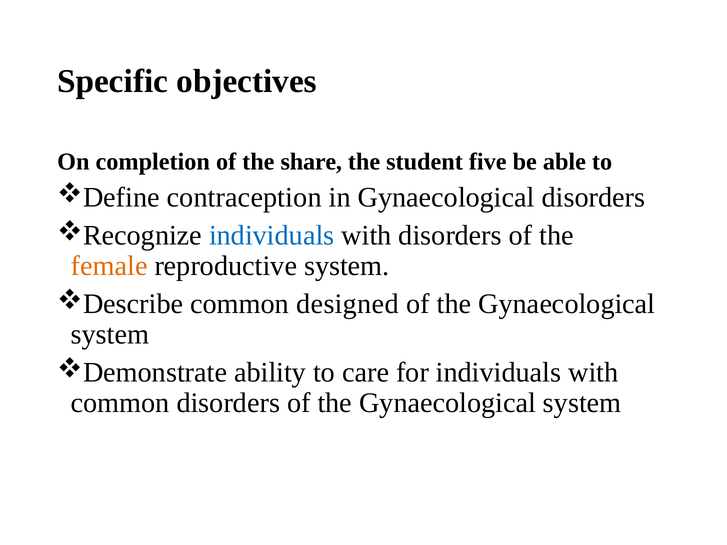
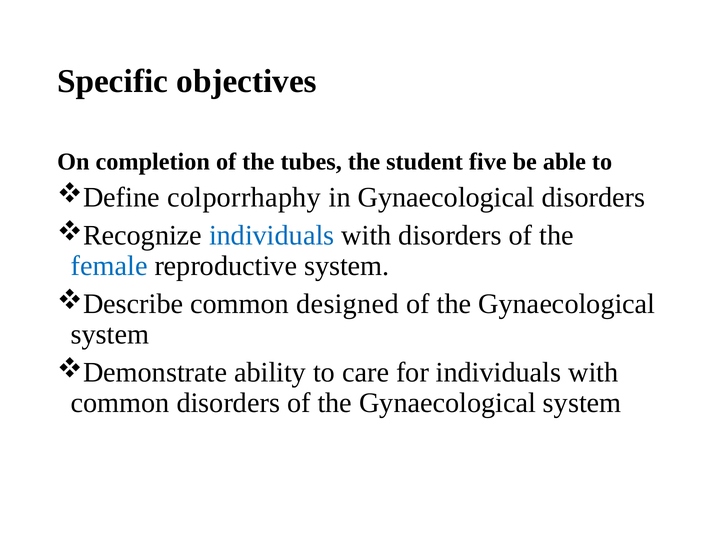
share: share -> tubes
contraception: contraception -> colporrhaphy
female colour: orange -> blue
